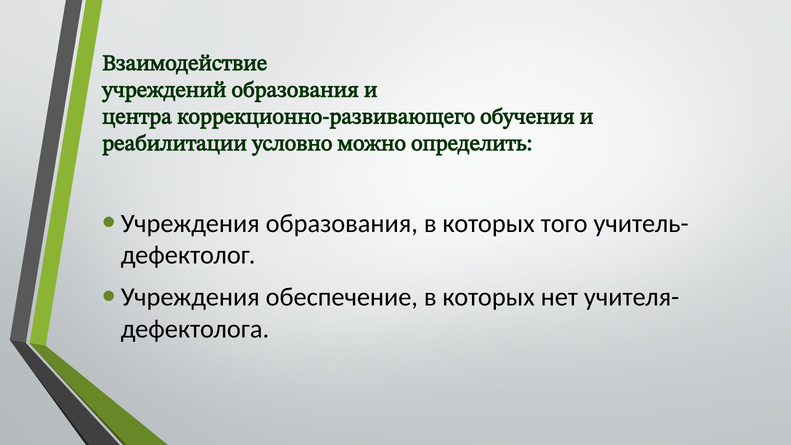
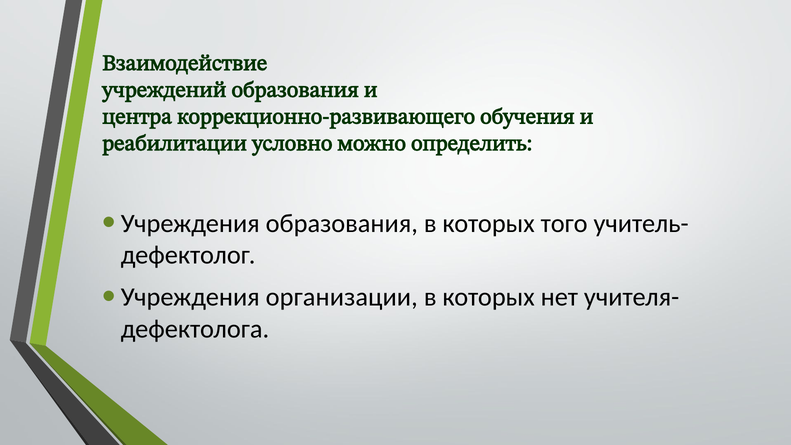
обеспечение: обеспечение -> организации
